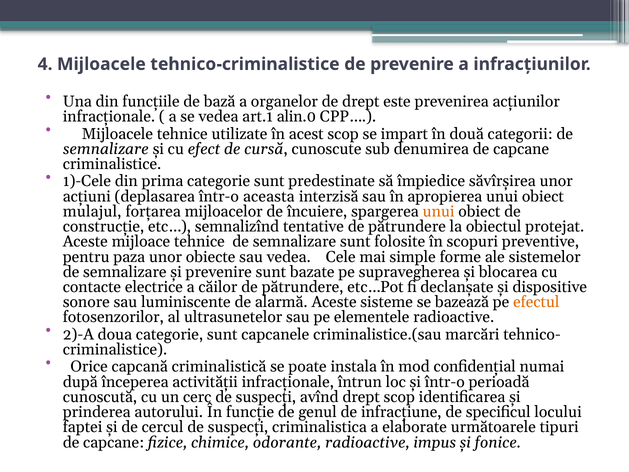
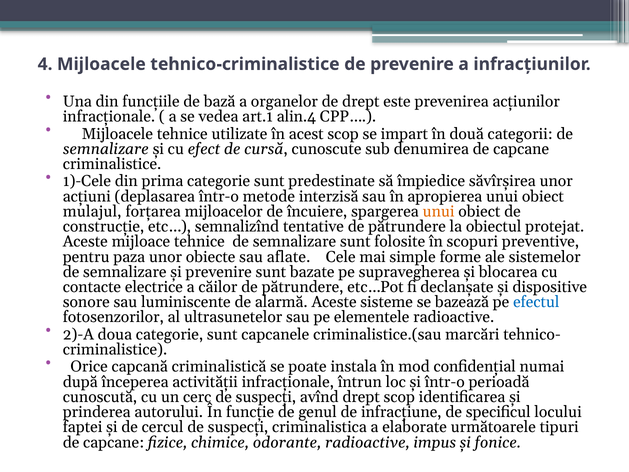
alin.0: alin.0 -> alin.4
aceasta: aceasta -> metode
sau vedea: vedea -> aflate
efectul colour: orange -> blue
